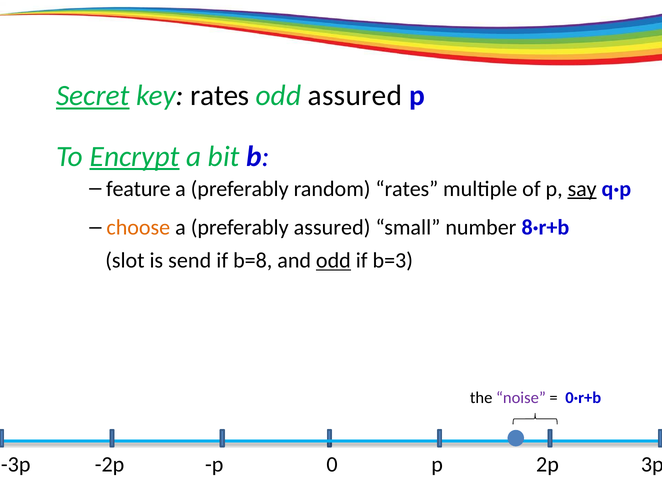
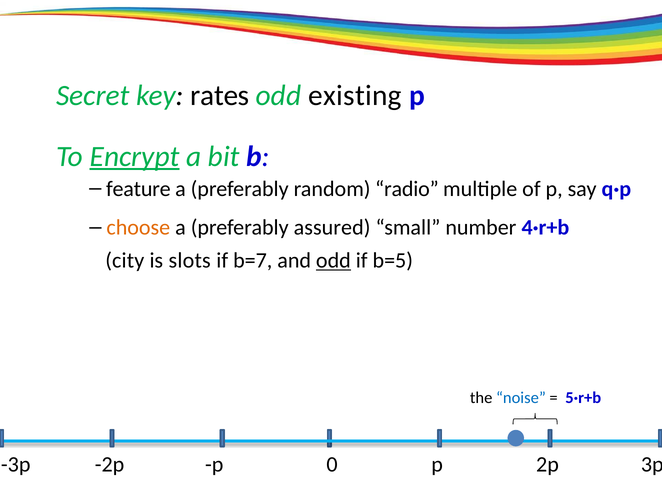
Secret underline: present -> none
odd assured: assured -> existing
random rates: rates -> radio
say underline: present -> none
8·r+b: 8·r+b -> 4·r+b
slot: slot -> city
send: send -> slots
b=8: b=8 -> b=7
b=3: b=3 -> b=5
noise colour: purple -> blue
0·r+b: 0·r+b -> 5·r+b
